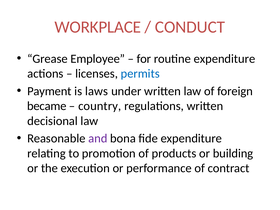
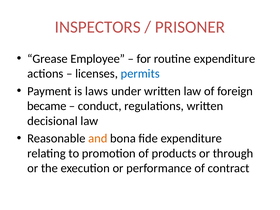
WORKPLACE: WORKPLACE -> INSPECTORS
CONDUCT: CONDUCT -> PRISONER
country: country -> conduct
and colour: purple -> orange
building: building -> through
